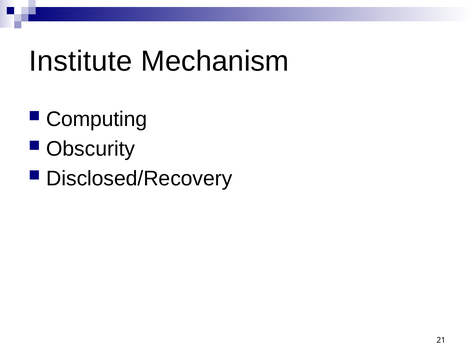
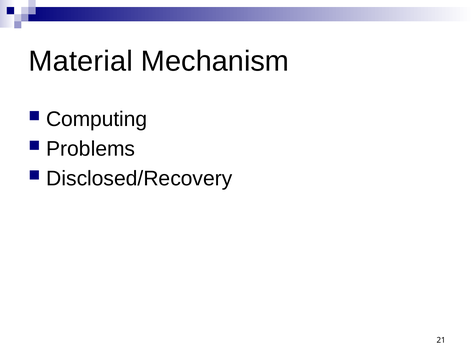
Institute: Institute -> Material
Obscurity: Obscurity -> Problems
